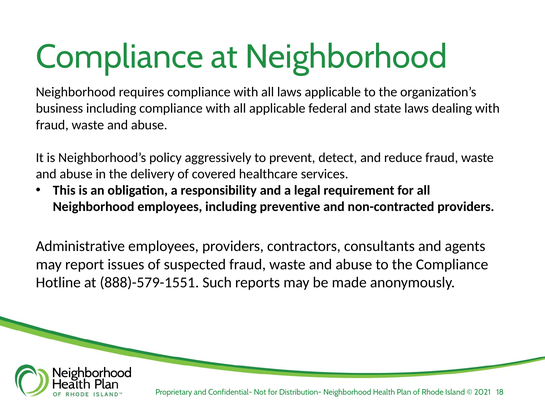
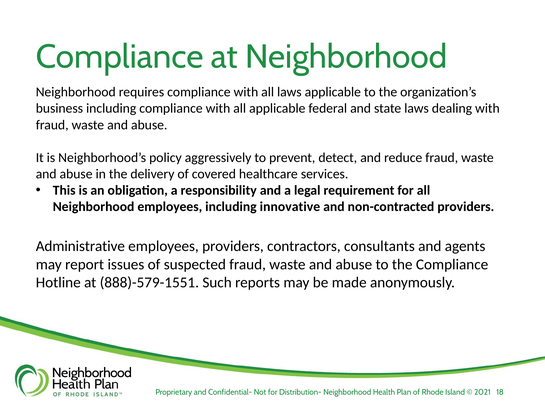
preventive: preventive -> innovative
